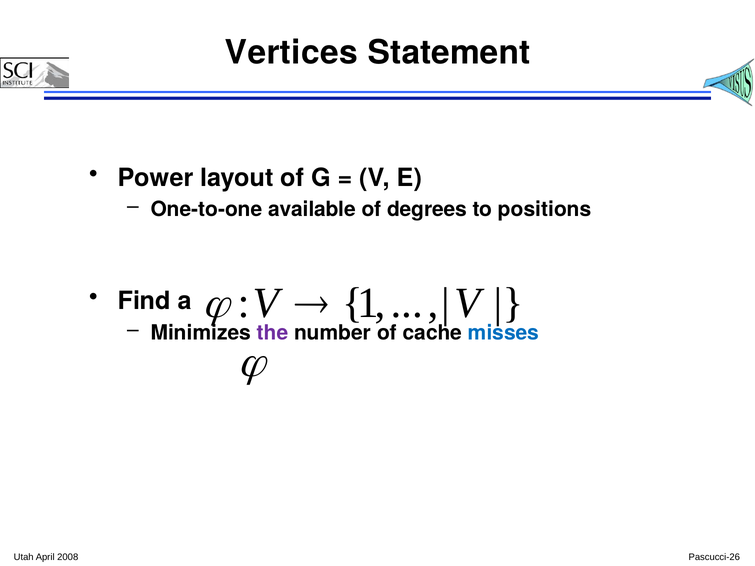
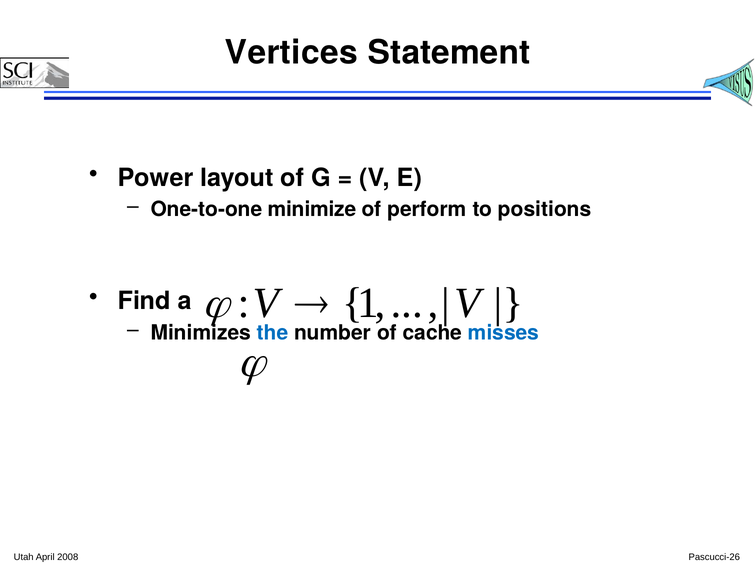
available: available -> minimize
degrees: degrees -> perform
the colour: purple -> blue
